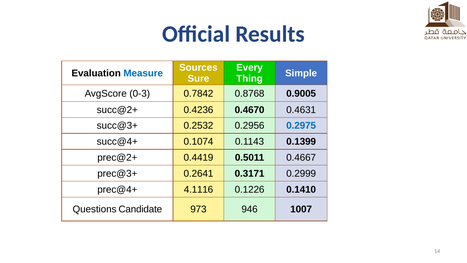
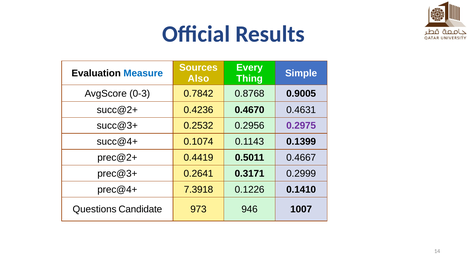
Sure: Sure -> Also
0.2975 colour: blue -> purple
4.1116: 4.1116 -> 7.3918
